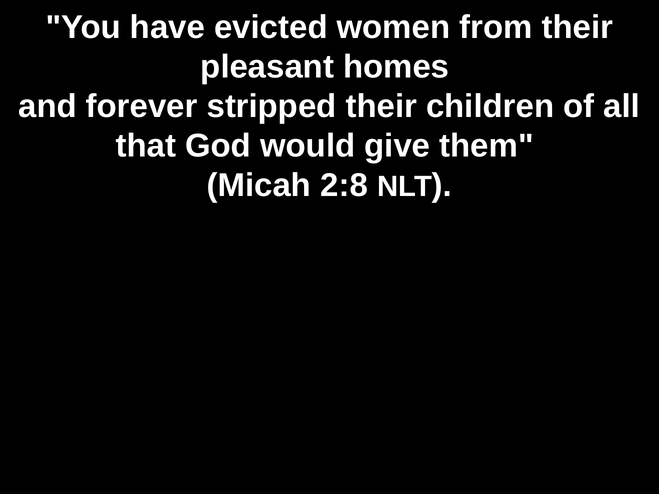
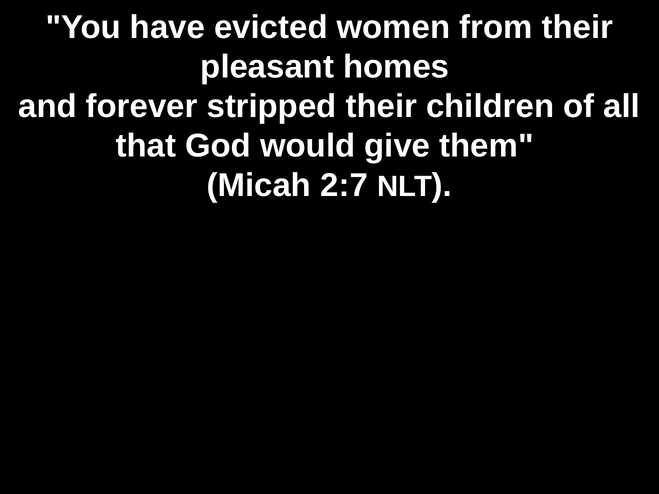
2:8: 2:8 -> 2:7
